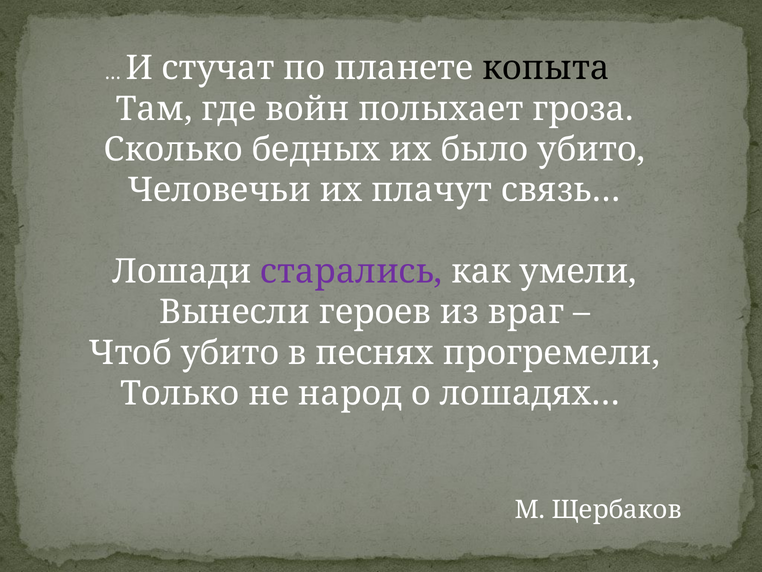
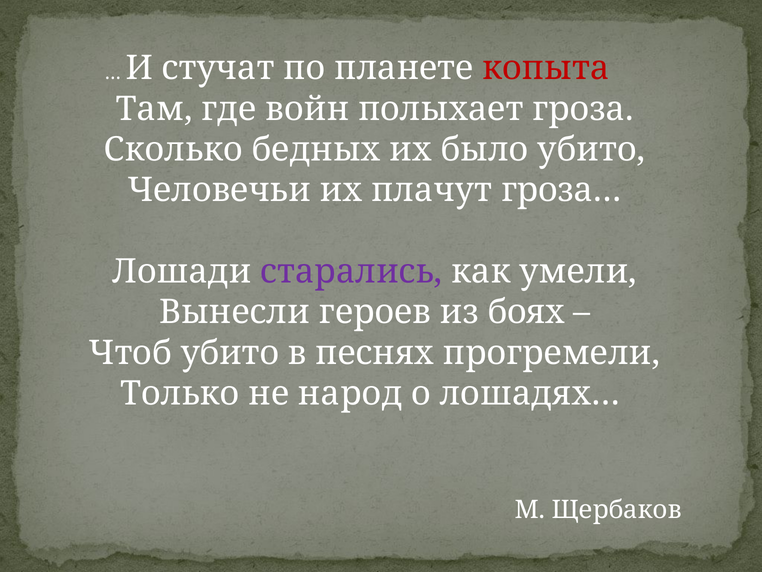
копыта colour: black -> red
связь…: связь… -> гроза…
враг: враг -> боях
